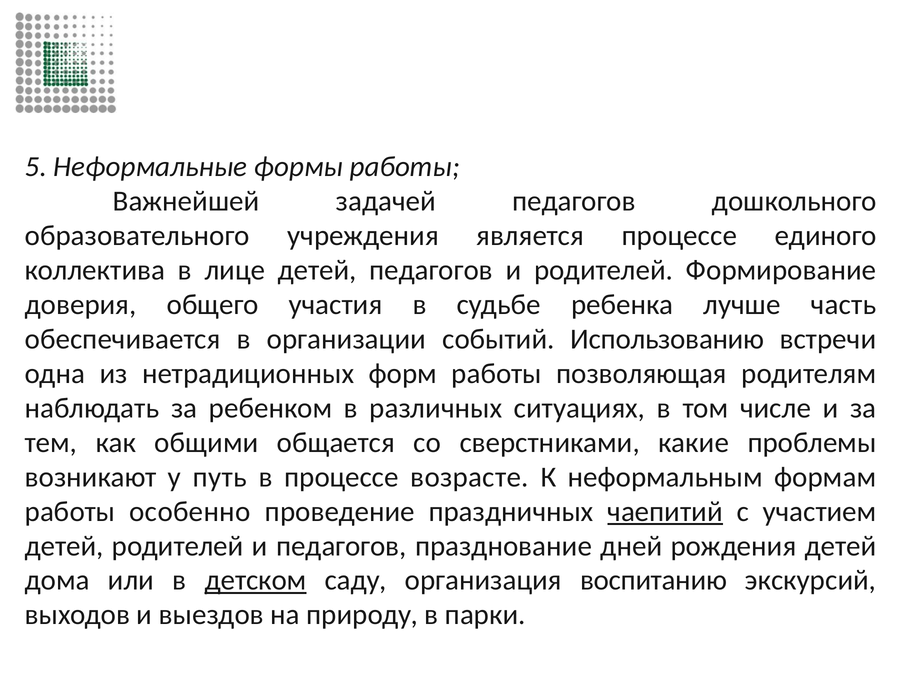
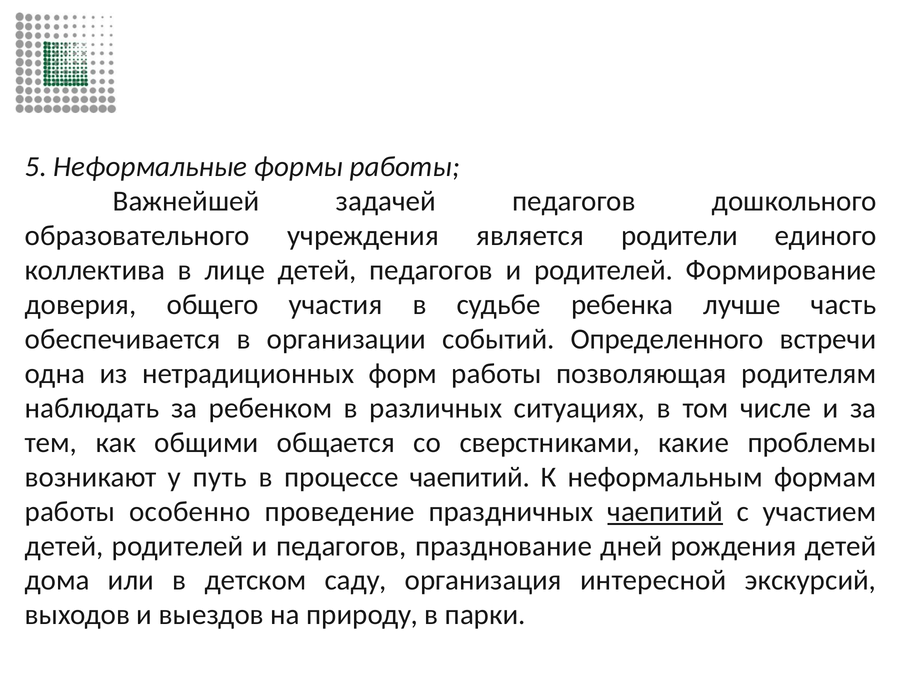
является процессе: процессе -> родители
Использованию: Использованию -> Определенного
процессе возрасте: возрасте -> чаепитий
детском underline: present -> none
воспитанию: воспитанию -> интересной
